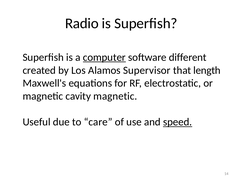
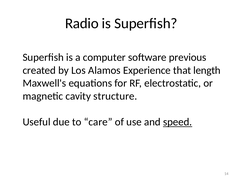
computer underline: present -> none
different: different -> previous
Supervisor: Supervisor -> Experience
cavity magnetic: magnetic -> structure
